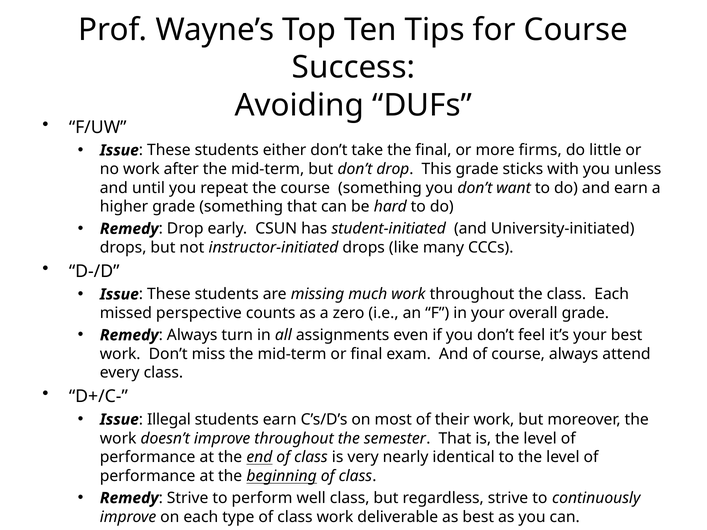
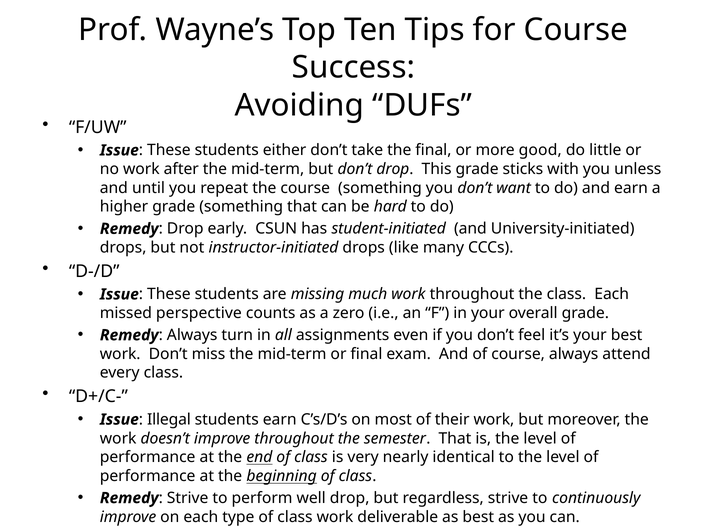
firms: firms -> good
well class: class -> drop
